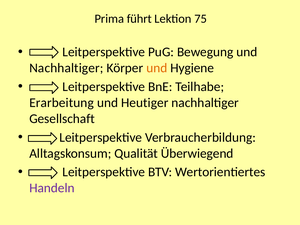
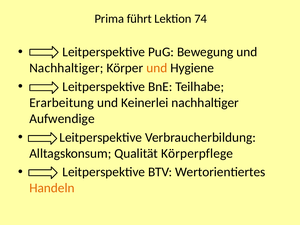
75: 75 -> 74
Heutiger: Heutiger -> Keinerlei
Gesellschaft: Gesellschaft -> Aufwendige
Überwiegend: Überwiegend -> Körperpflege
Handeln colour: purple -> orange
